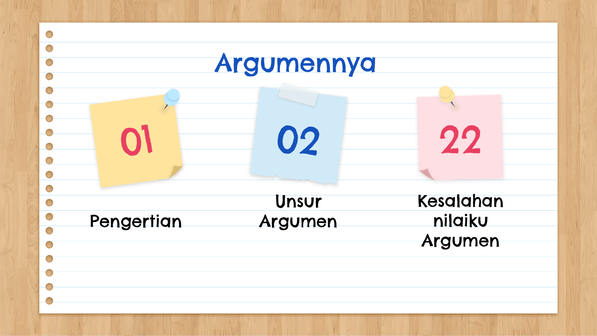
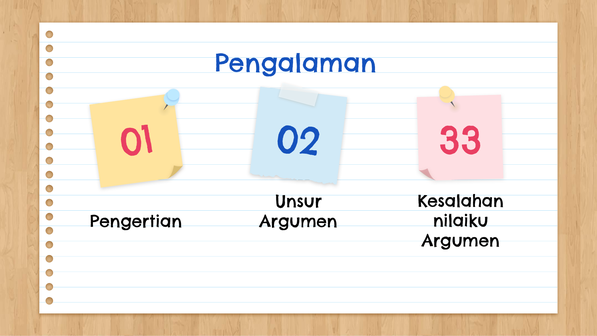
Argumennya: Argumennya -> Pengalaman
22: 22 -> 33
